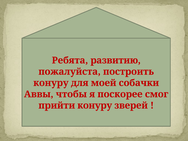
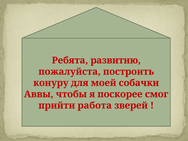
прийти конуру: конуру -> работа
